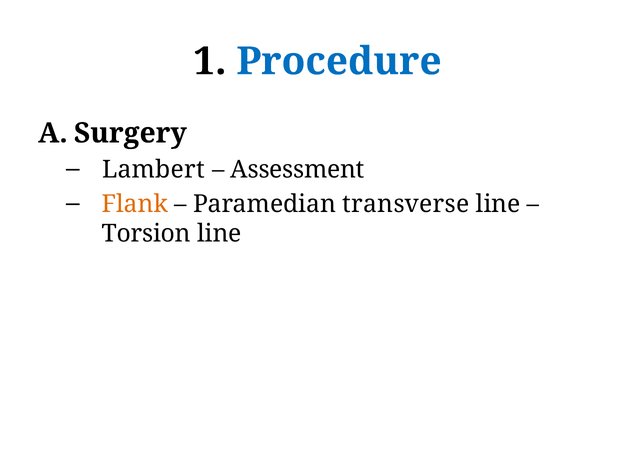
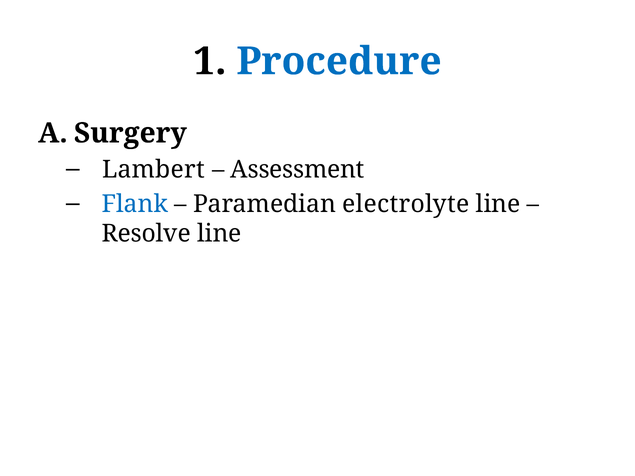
Flank colour: orange -> blue
transverse: transverse -> electrolyte
Torsion: Torsion -> Resolve
